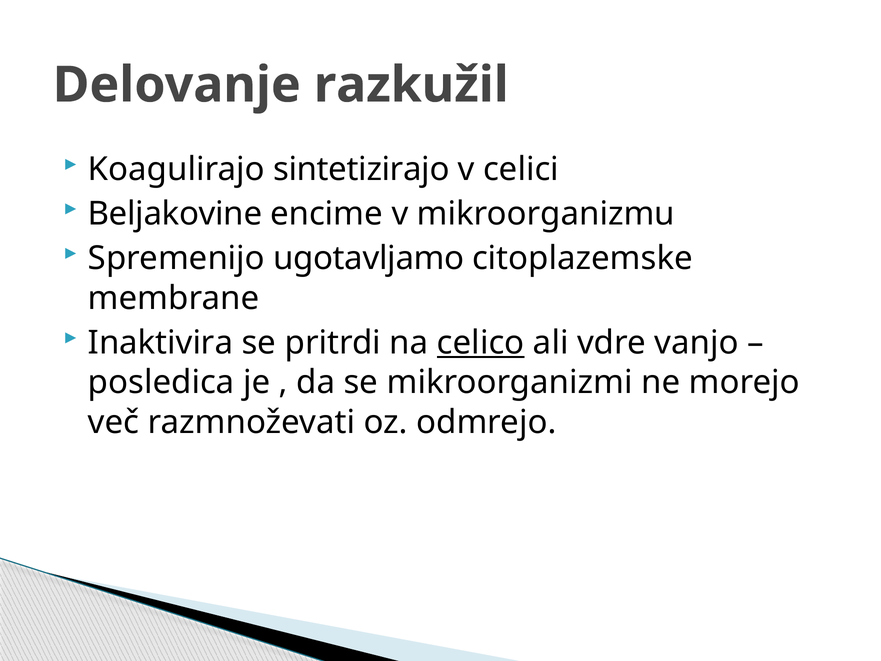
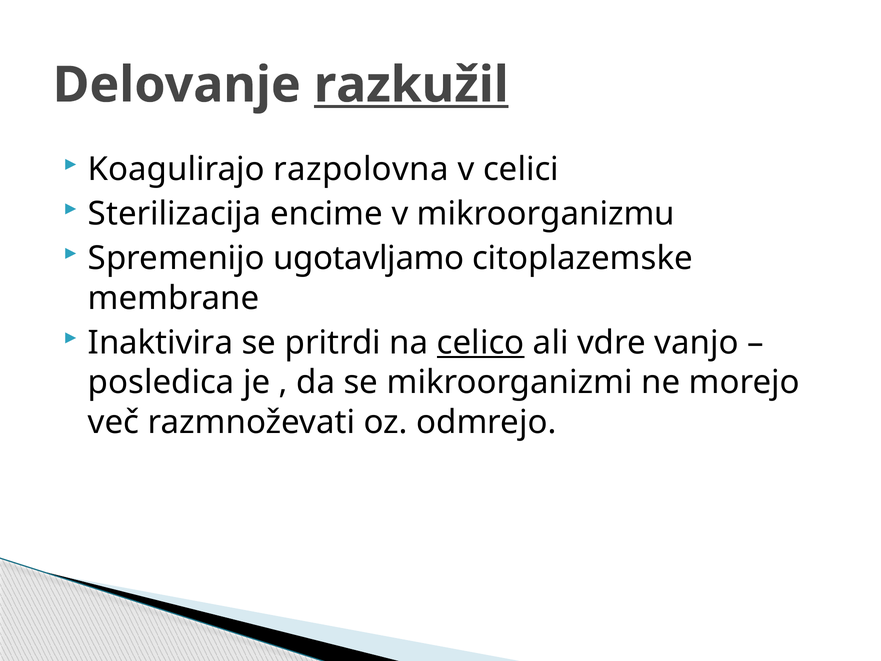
razkužil underline: none -> present
sintetizirajo: sintetizirajo -> razpolovna
Beljakovine: Beljakovine -> Sterilizacija
